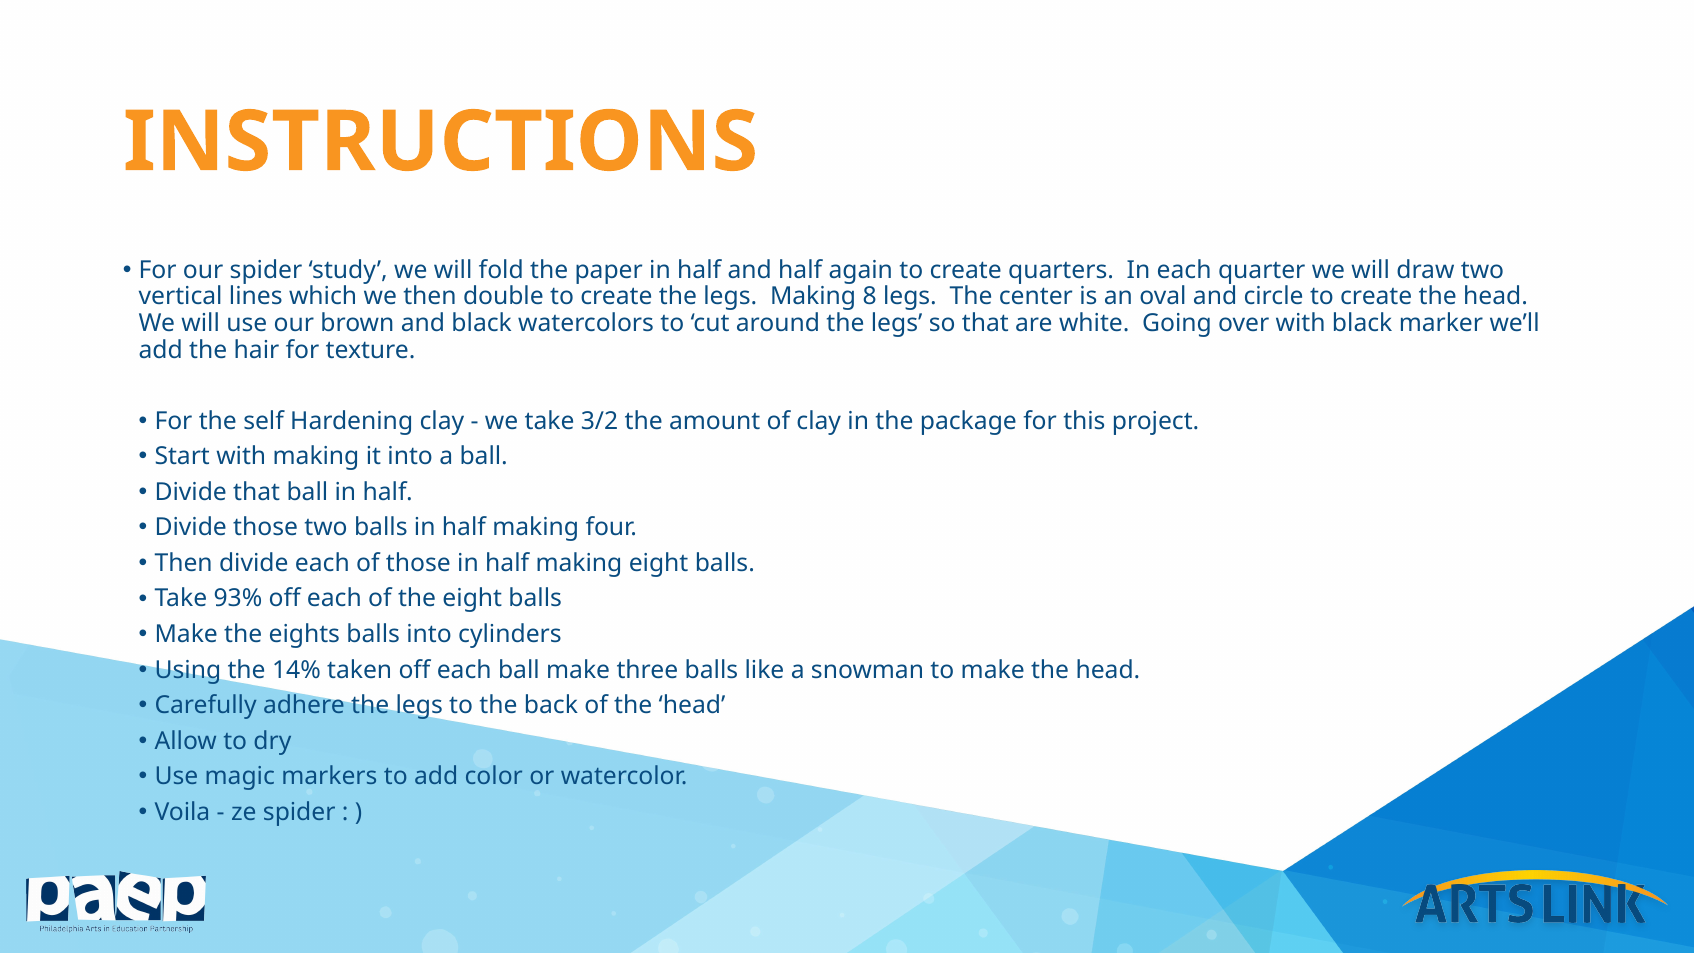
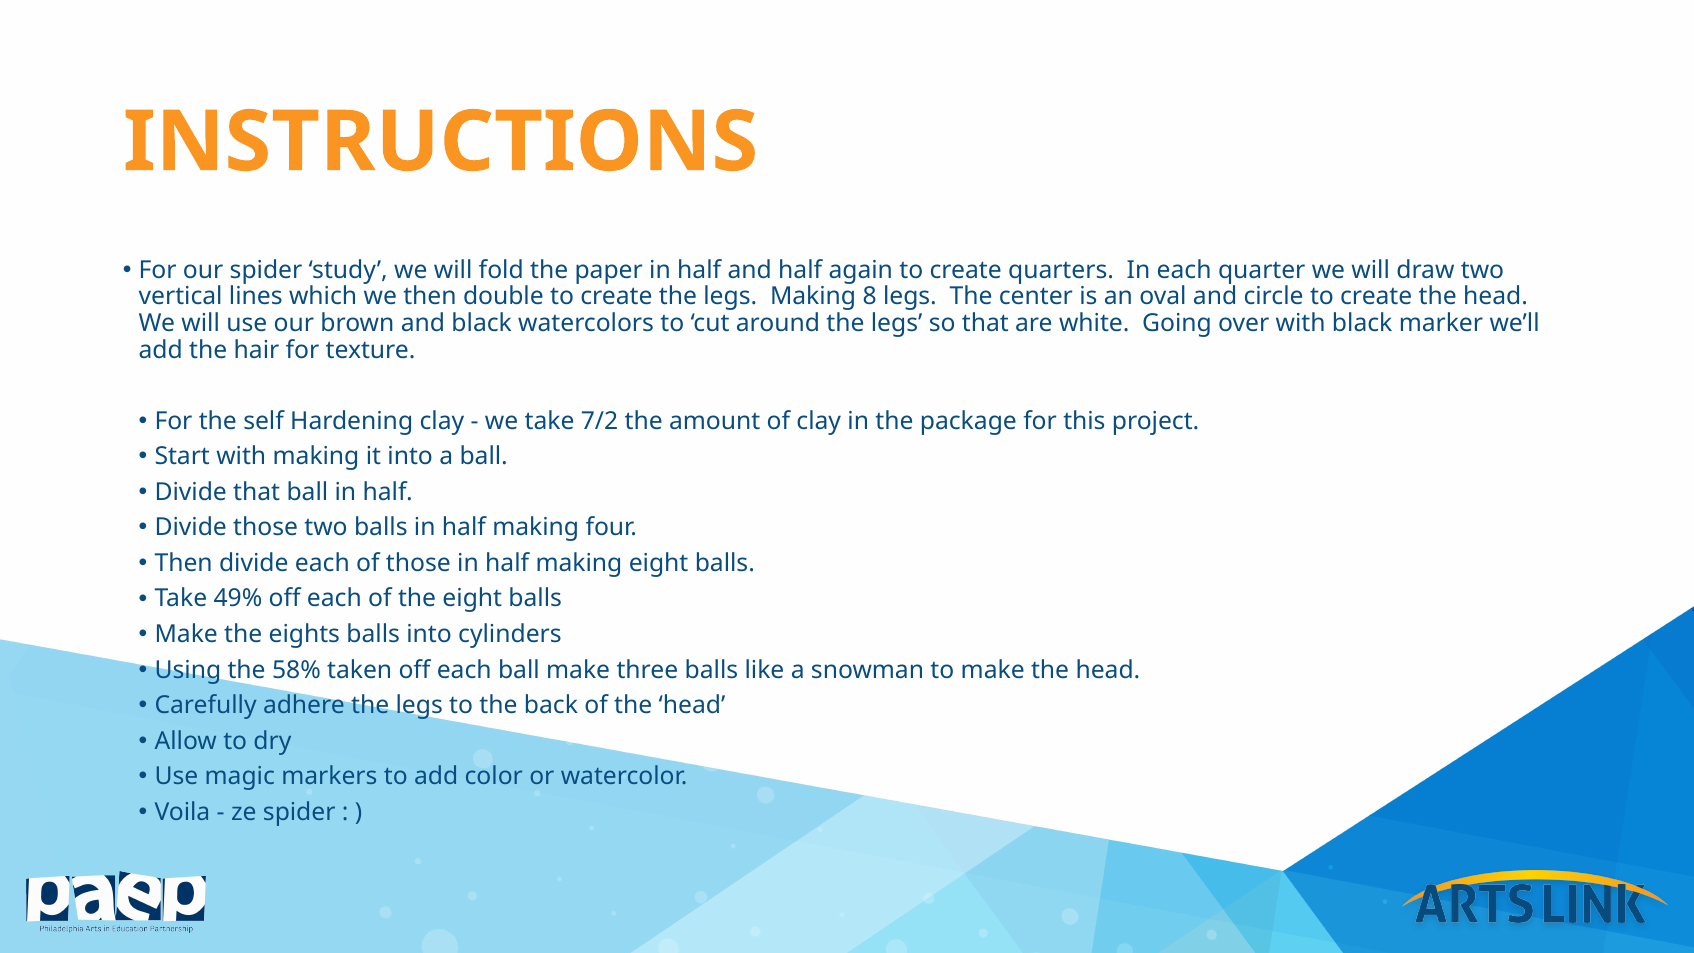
3/2: 3/2 -> 7/2
93%: 93% -> 49%
14%: 14% -> 58%
